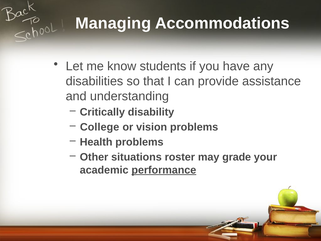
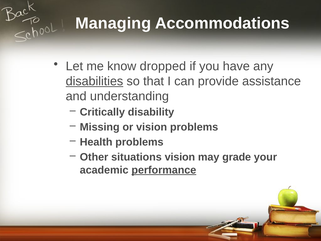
students: students -> dropped
disabilities underline: none -> present
College: College -> Missing
situations roster: roster -> vision
